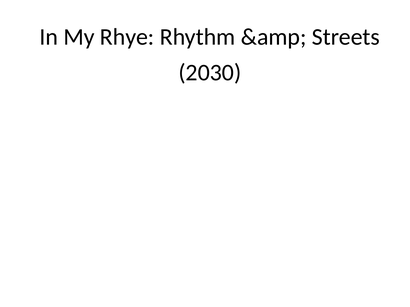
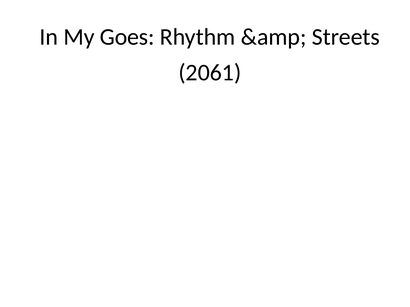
Rhye: Rhye -> Goes
2030: 2030 -> 2061
